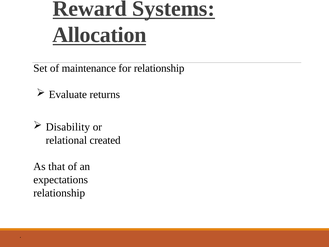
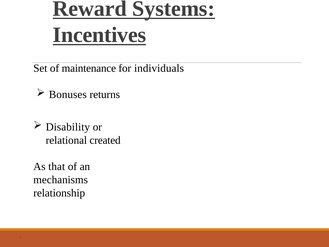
Allocation: Allocation -> Incentives
for relationship: relationship -> individuals
Evaluate: Evaluate -> Bonuses
expectations: expectations -> mechanisms
